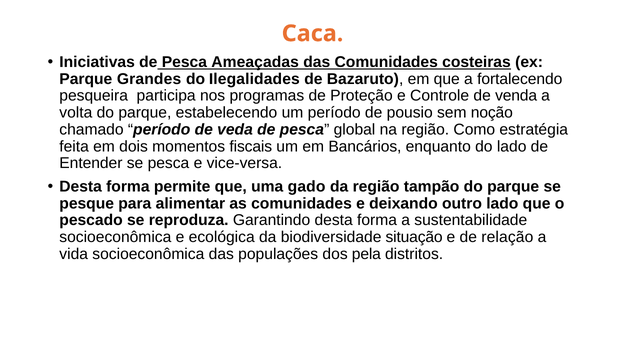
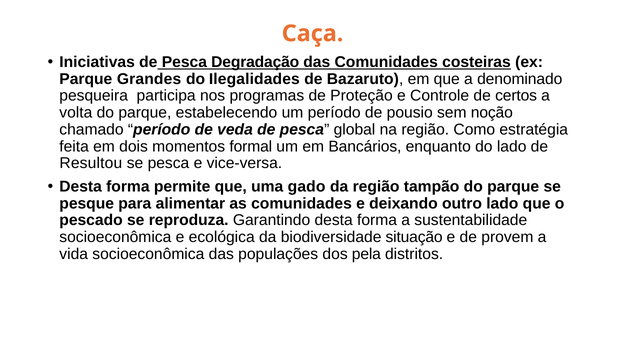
Caca: Caca -> Caça
Ameaçadas: Ameaçadas -> Degradação
fortalecendo: fortalecendo -> denominado
venda: venda -> certos
fiscais: fiscais -> formal
Entender: Entender -> Resultou
relação: relação -> provem
